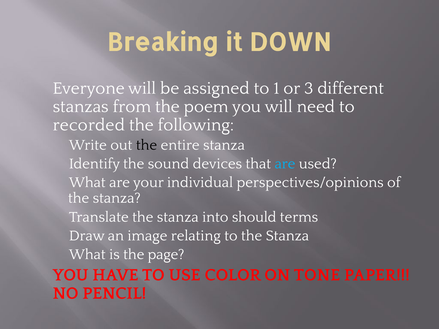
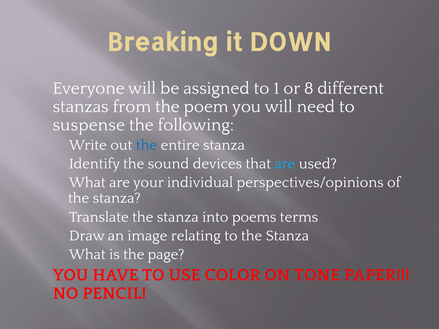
3: 3 -> 8
recorded: recorded -> suspense
the at (147, 145) colour: black -> blue
should: should -> poems
